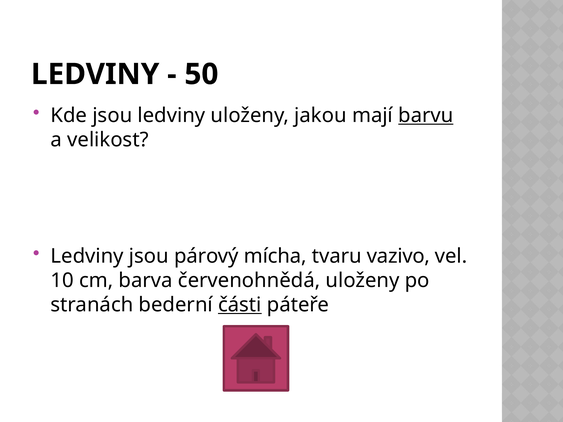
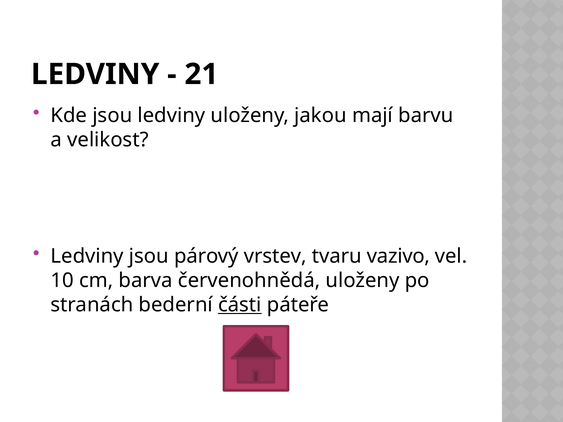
50: 50 -> 21
barvu underline: present -> none
mícha: mícha -> vrstev
